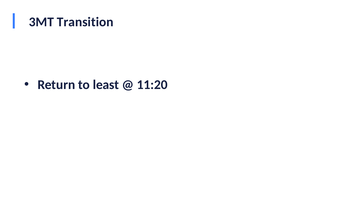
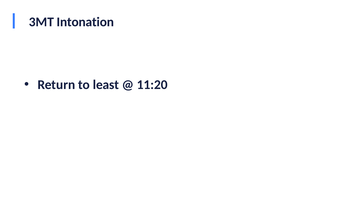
Transition: Transition -> Intonation
